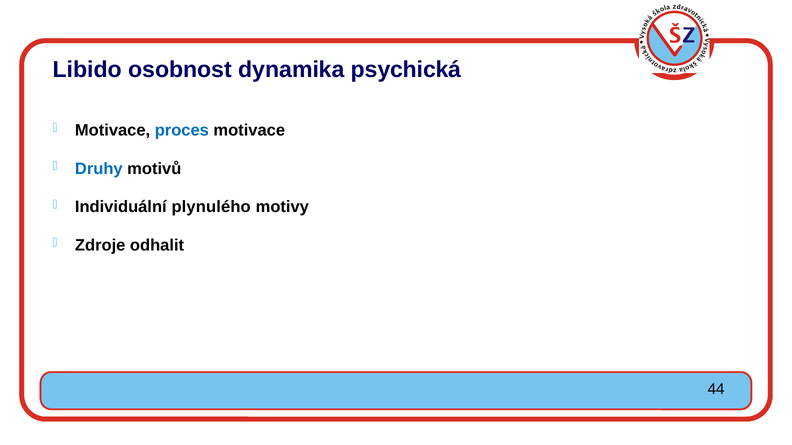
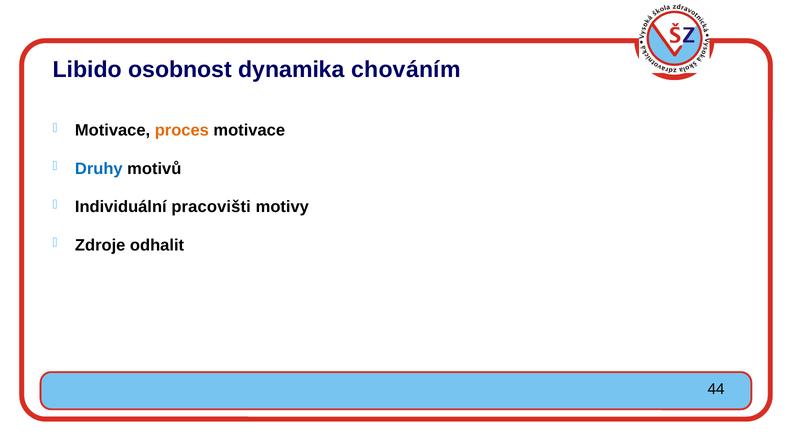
psychická: psychická -> chováním
proces colour: blue -> orange
plynulého: plynulého -> pracovišti
